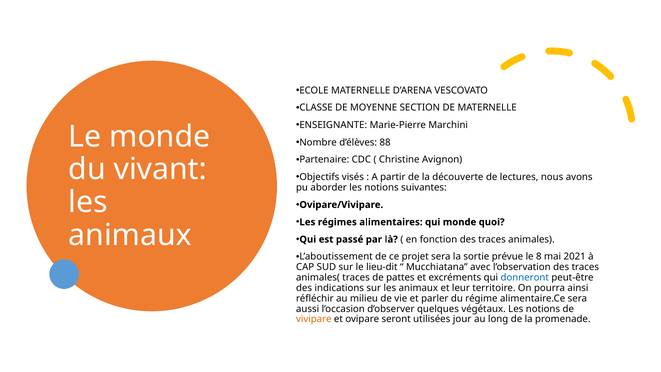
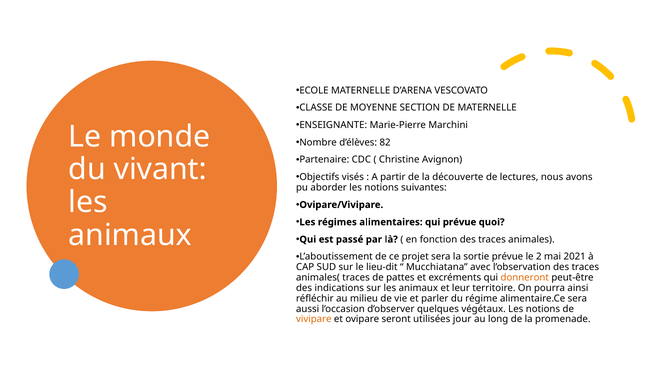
88: 88 -> 82
qui monde: monde -> prévue
8: 8 -> 2
donneront colour: blue -> orange
